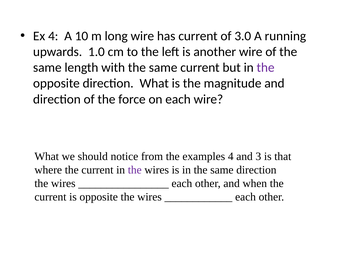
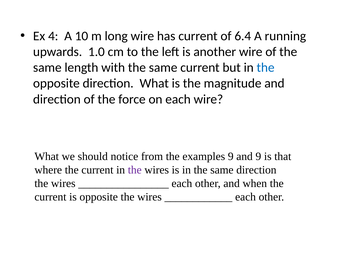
3.0: 3.0 -> 6.4
the at (266, 68) colour: purple -> blue
examples 4: 4 -> 9
and 3: 3 -> 9
